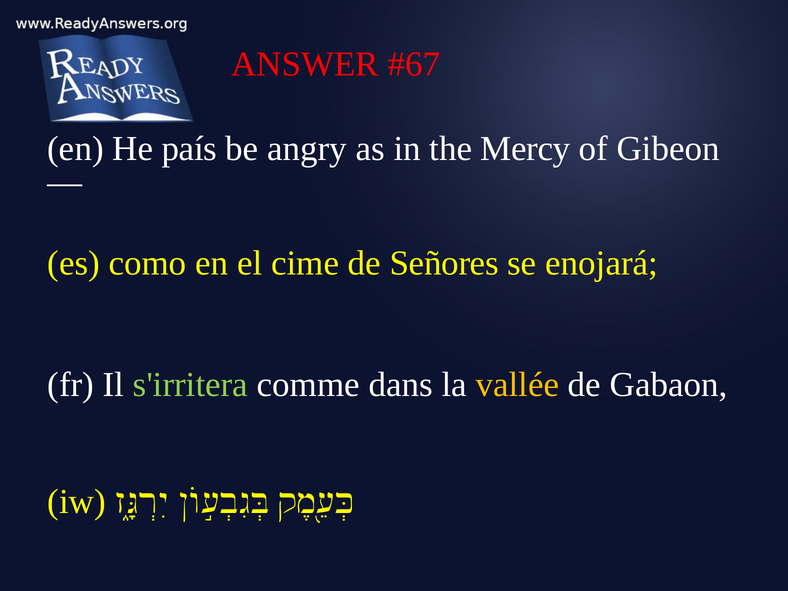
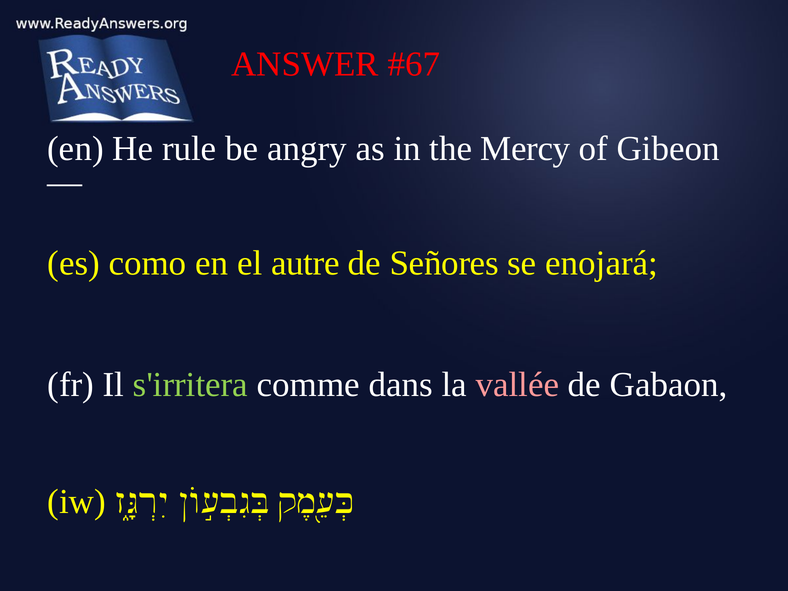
país: país -> rule
cime: cime -> autre
vallée colour: yellow -> pink
